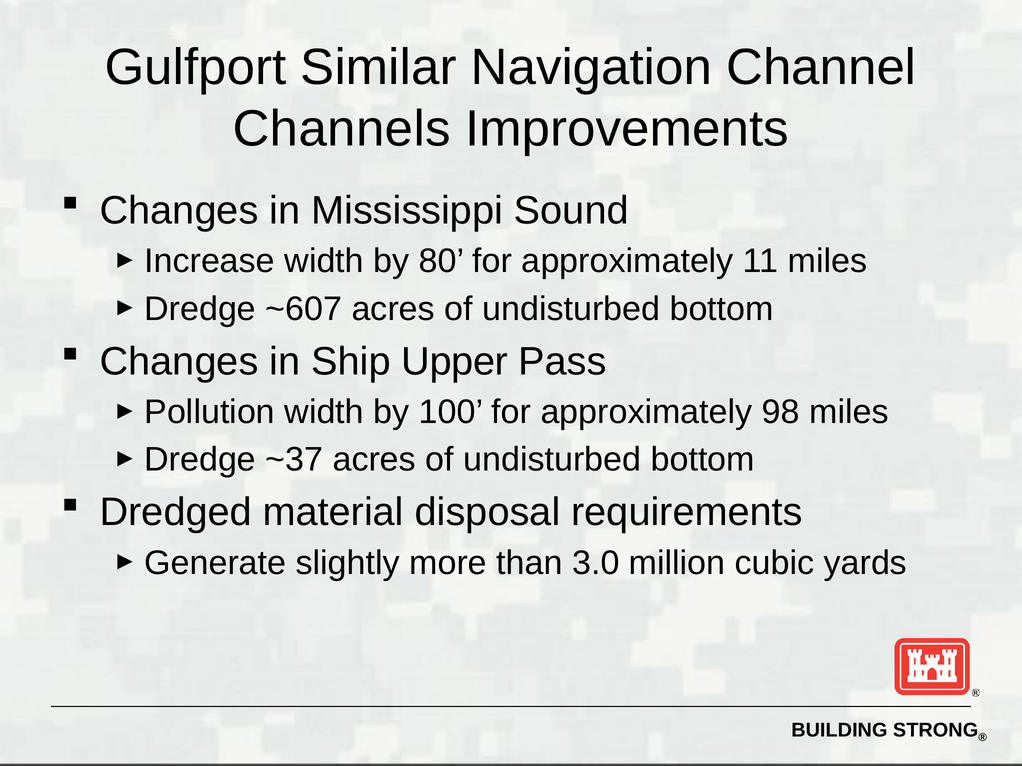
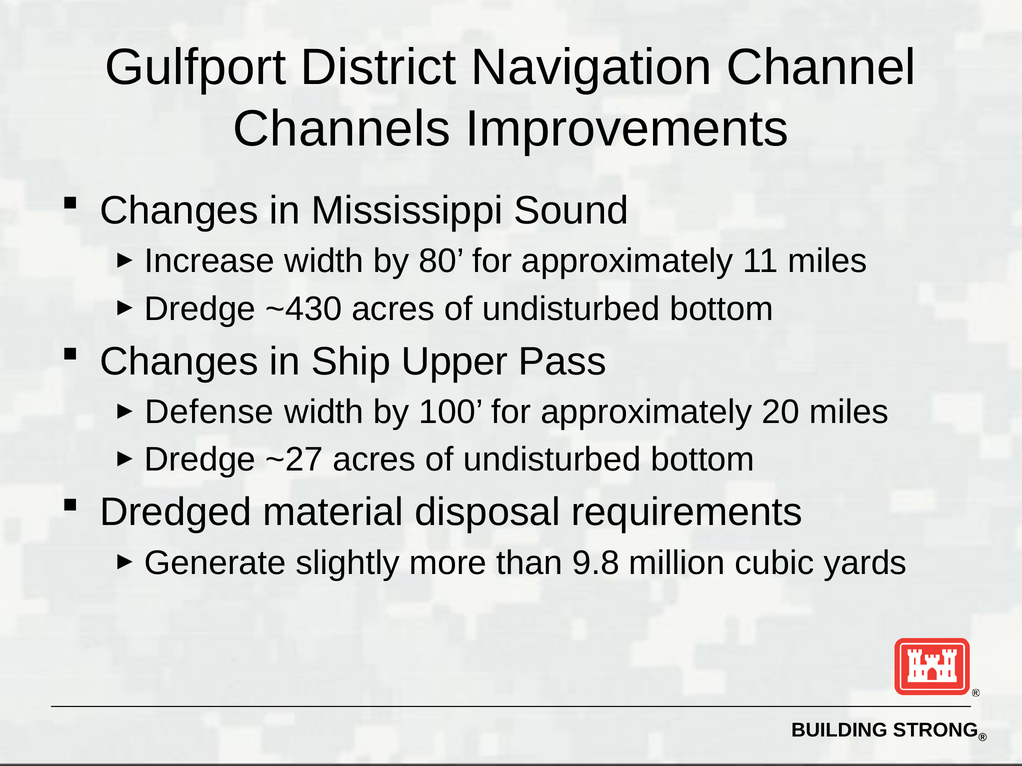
Similar: Similar -> District
~607: ~607 -> ~430
Pollution: Pollution -> Defense
98: 98 -> 20
~37: ~37 -> ~27
3.0: 3.0 -> 9.8
